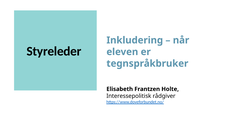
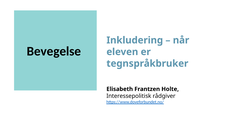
Styreleder: Styreleder -> Bevegelse
